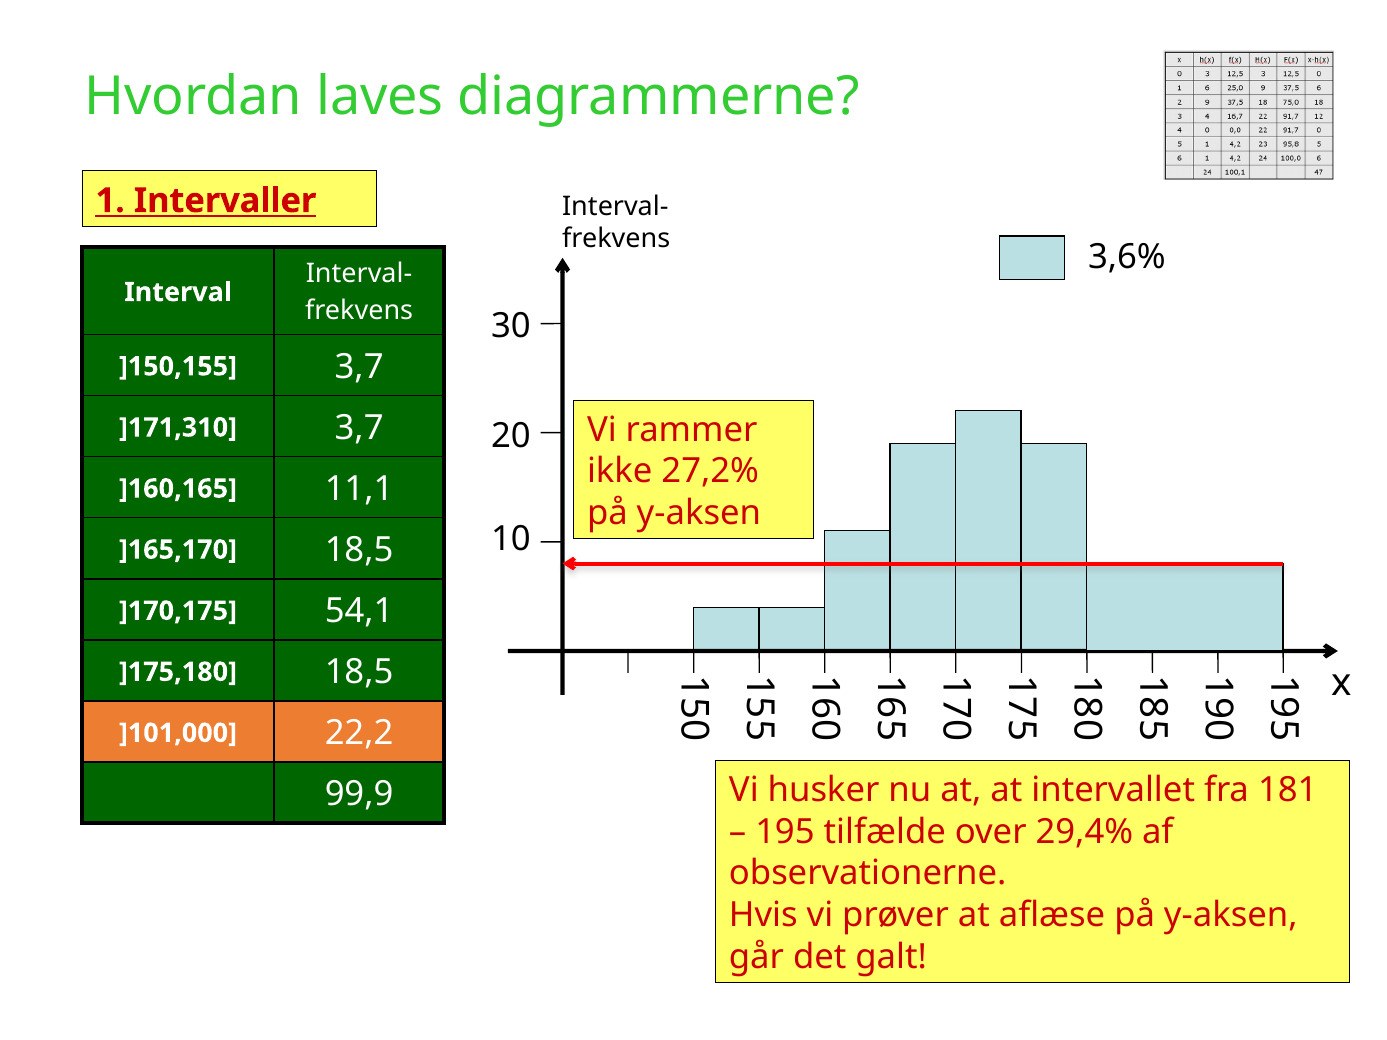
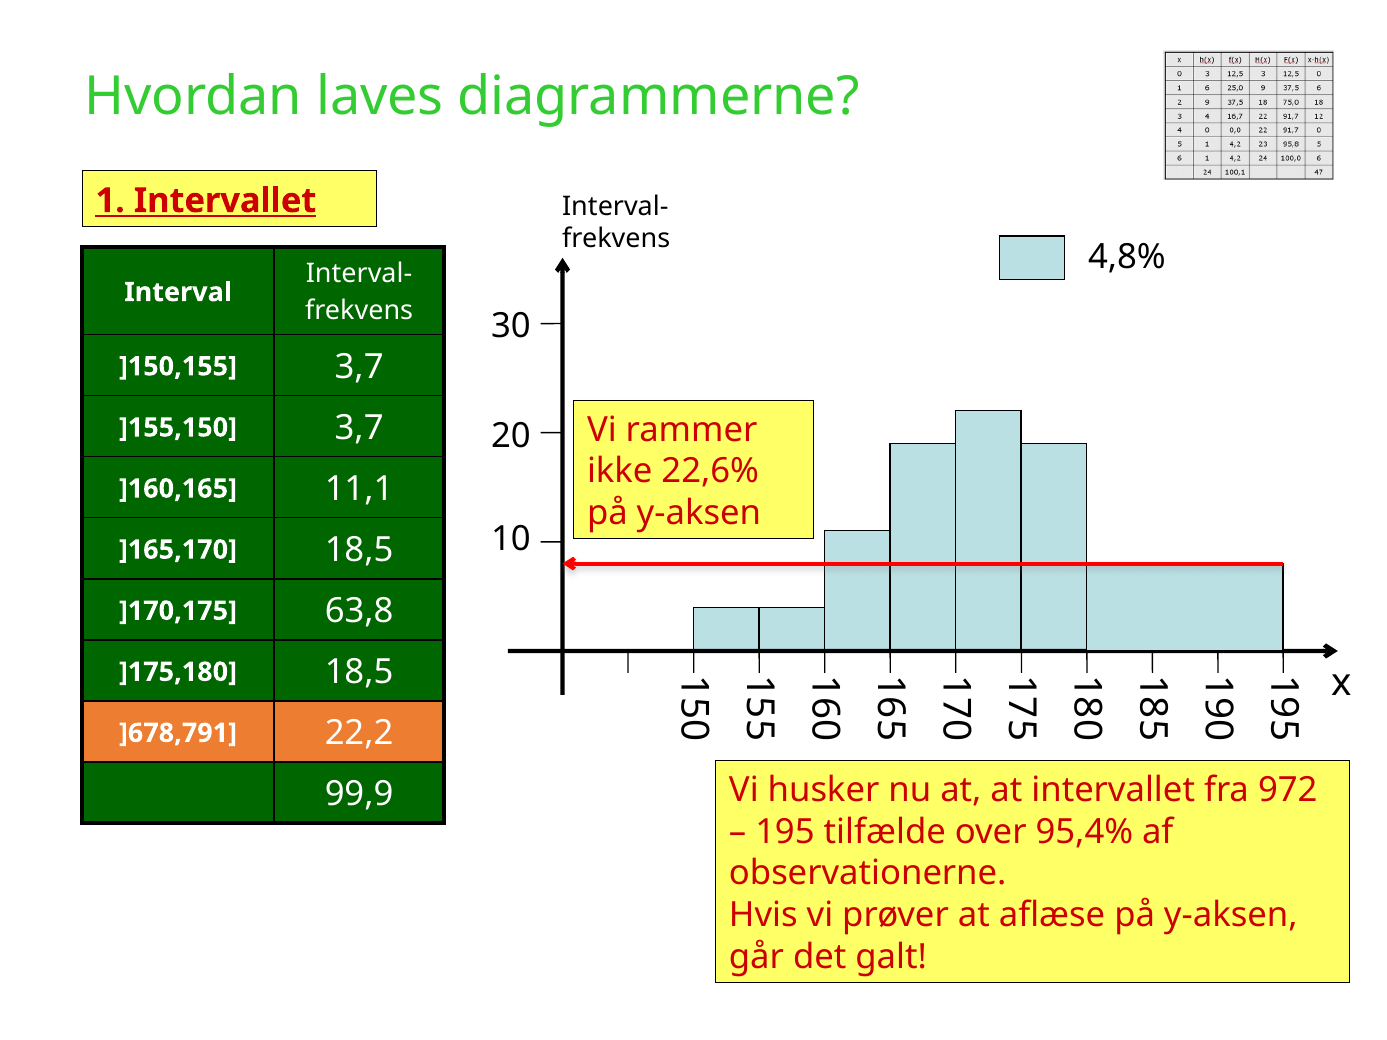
1 Intervaller: Intervaller -> Intervallet
3,6%: 3,6% -> 4,8%
]171,310: ]171,310 -> ]155,150
27,2%: 27,2% -> 22,6%
54,1: 54,1 -> 63,8
]101,000: ]101,000 -> ]678,791
181: 181 -> 972
29,4%: 29,4% -> 95,4%
